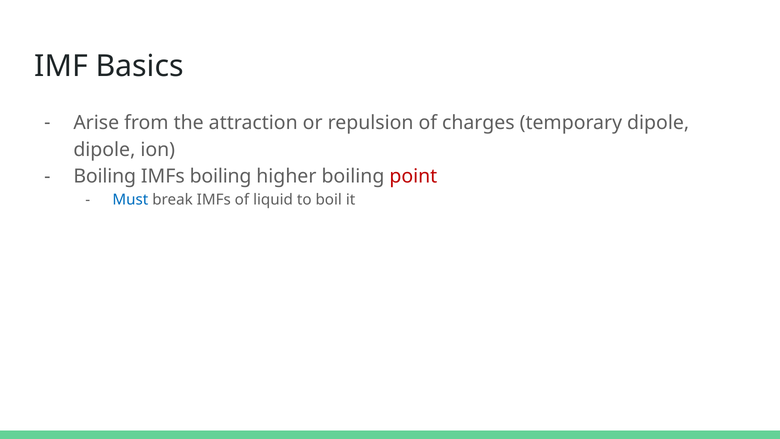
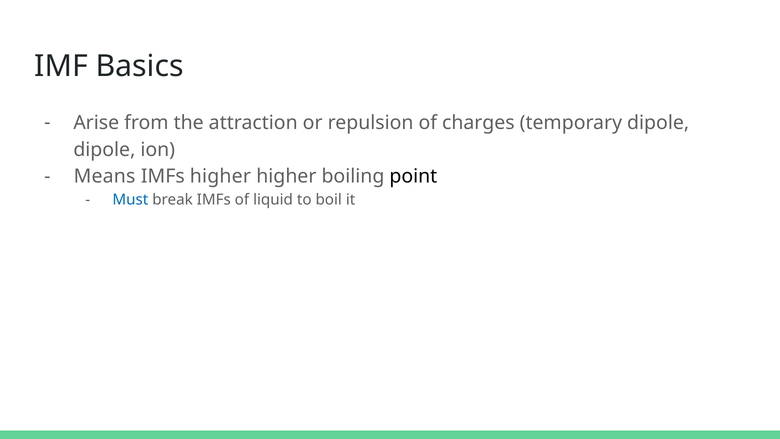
Boiling at (105, 176): Boiling -> Means
IMFs boiling: boiling -> higher
point colour: red -> black
